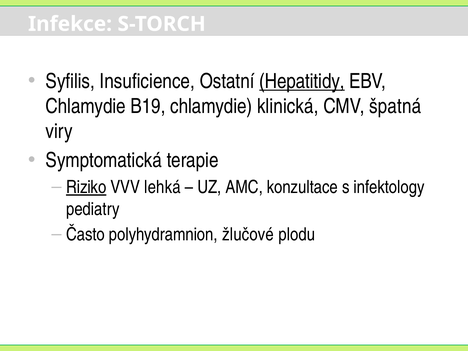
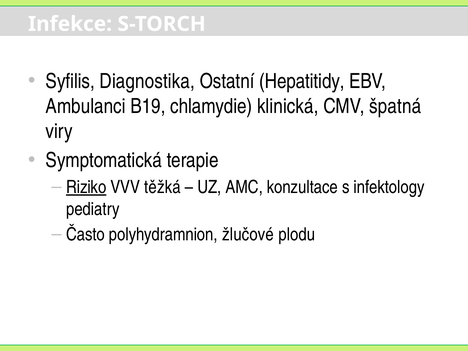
Insuficience: Insuficience -> Diagnostika
Hepatitidy underline: present -> none
Chlamydie at (86, 106): Chlamydie -> Ambulanci
lehká: lehká -> těžká
